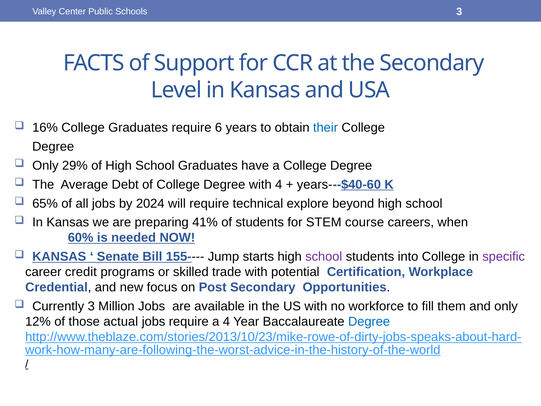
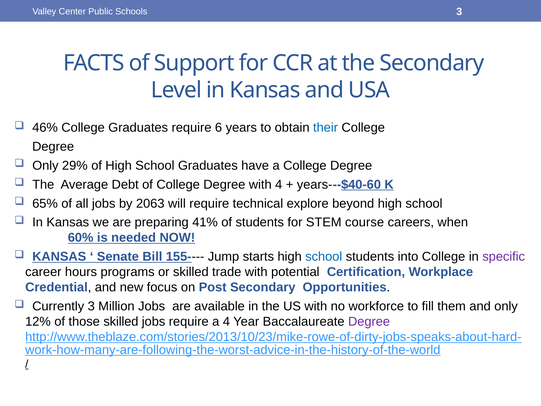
16%: 16% -> 46%
2024: 2024 -> 2063
school at (324, 257) colour: purple -> blue
credit: credit -> hours
those actual: actual -> skilled
Degree at (369, 321) colour: blue -> purple
